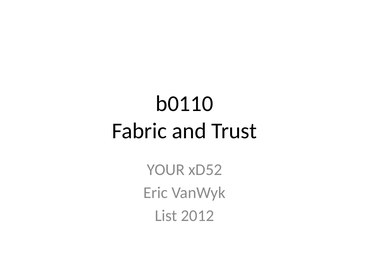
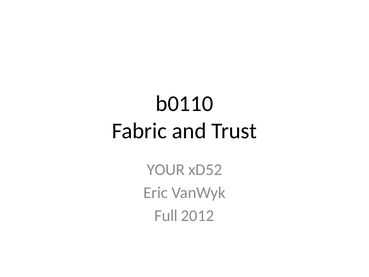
List: List -> Full
